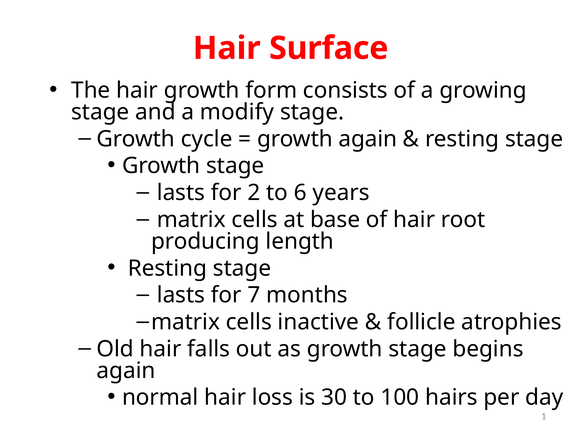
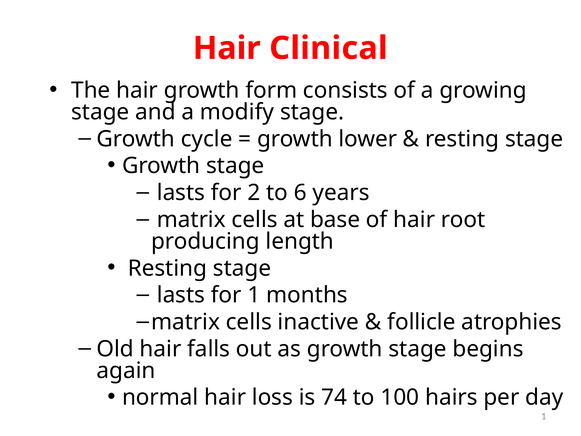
Surface: Surface -> Clinical
growth again: again -> lower
for 7: 7 -> 1
30: 30 -> 74
